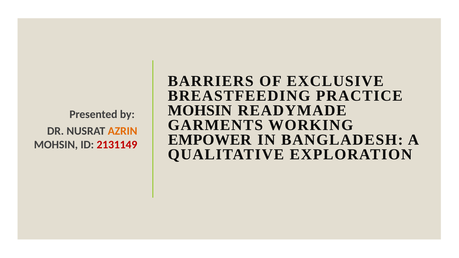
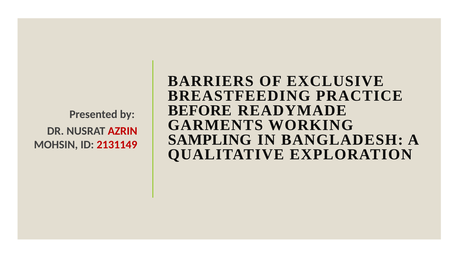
MOHSIN at (200, 110): MOHSIN -> BEFORE
AZRIN colour: orange -> red
EMPOWER: EMPOWER -> SAMPLING
